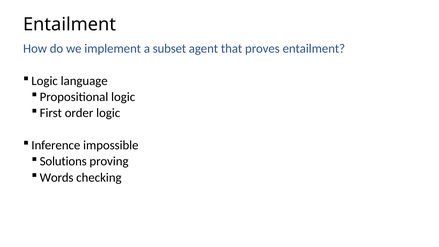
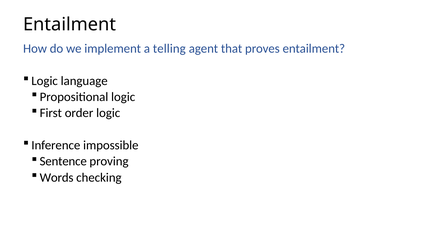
subset: subset -> telling
Solutions: Solutions -> Sentence
